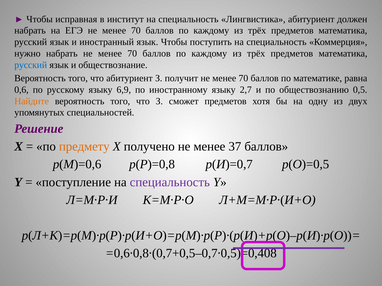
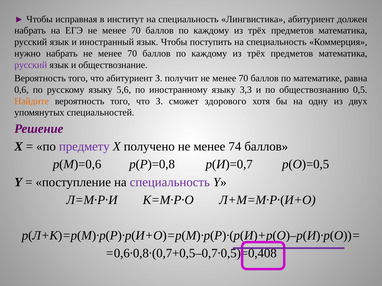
русский at (31, 65) colour: blue -> purple
6,9: 6,9 -> 5,6
2,7: 2,7 -> 3,3
сможет предметов: предметов -> здорового
предмету colour: orange -> purple
37: 37 -> 74
